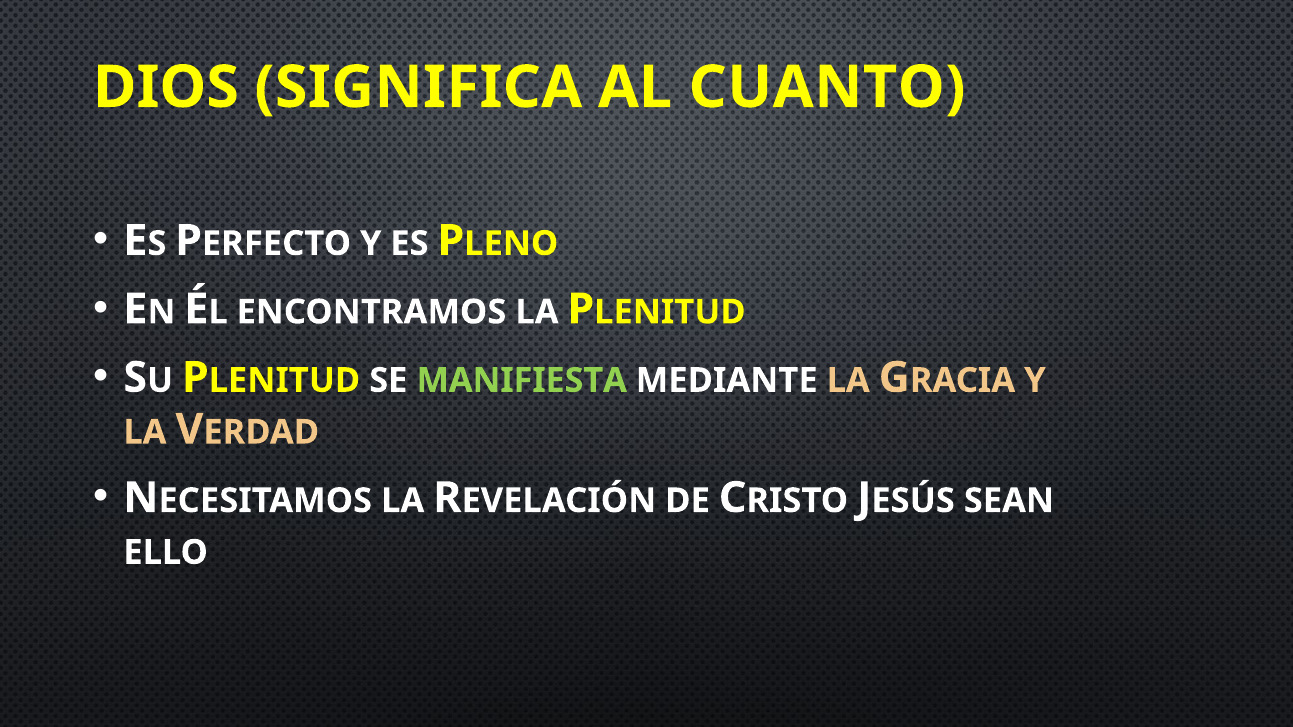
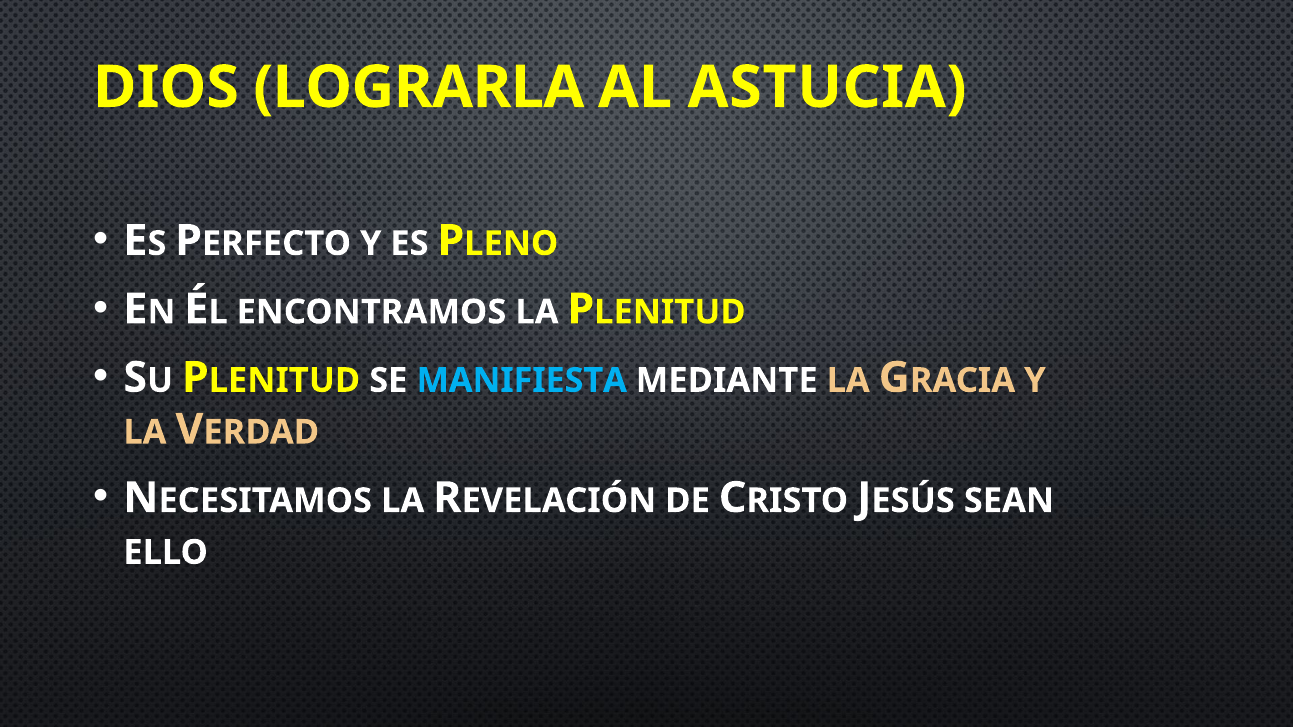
SIGNIFICA: SIGNIFICA -> LOGRARLA
CUANTO: CUANTO -> ASTUCIA
MANIFIESTA colour: light green -> light blue
